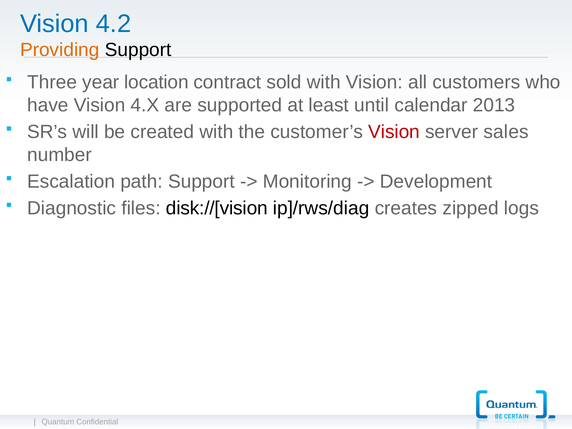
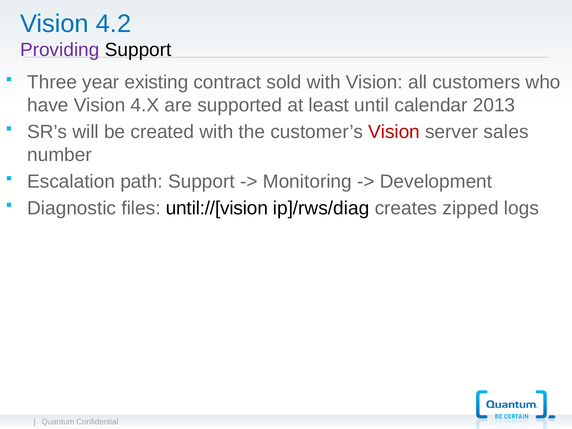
Providing colour: orange -> purple
location: location -> existing
disk://[vision: disk://[vision -> until://[vision
